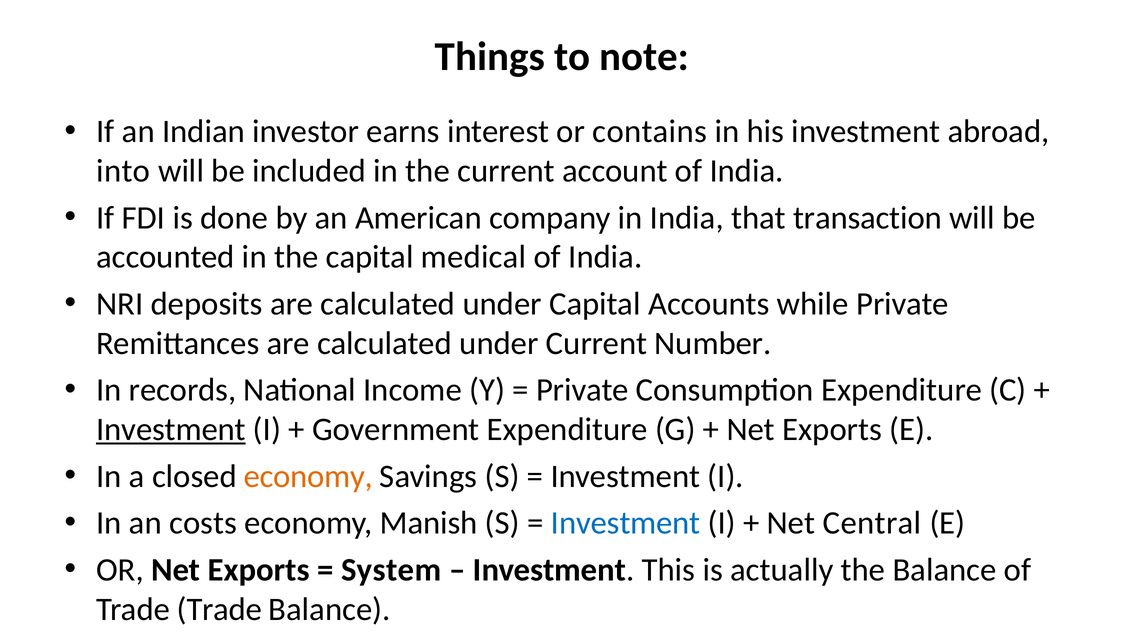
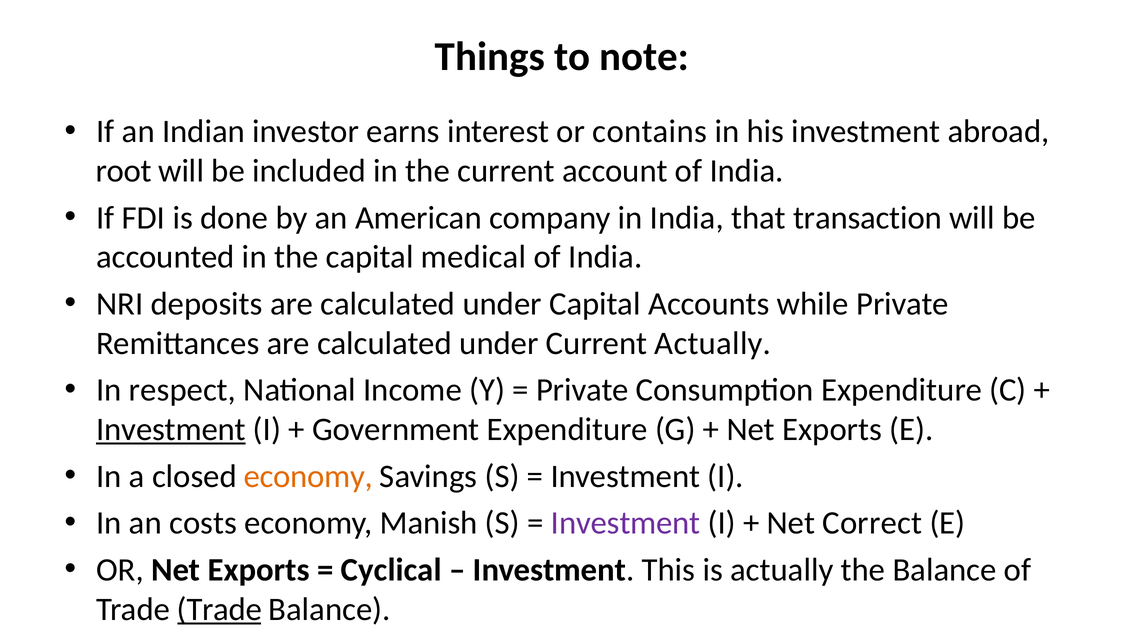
into: into -> root
Current Number: Number -> Actually
records: records -> respect
Investment at (626, 523) colour: blue -> purple
Central: Central -> Correct
System: System -> Cyclical
Trade at (219, 610) underline: none -> present
